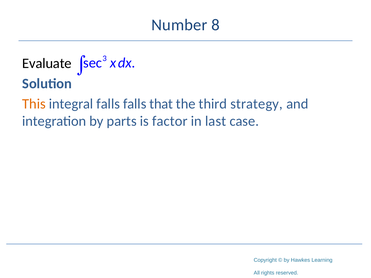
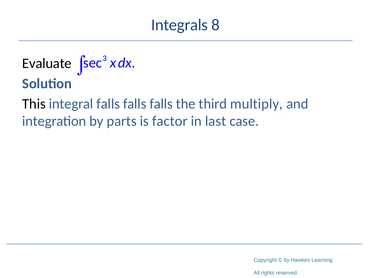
Number: Number -> Integrals
This colour: orange -> black
that at (161, 104): that -> falls
strategy: strategy -> multiply
